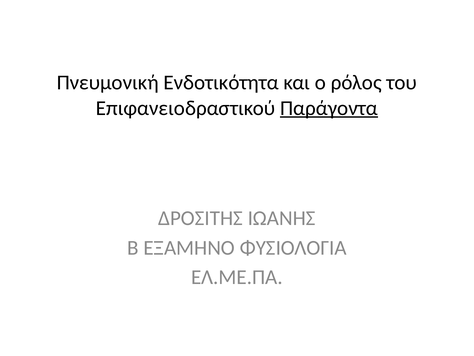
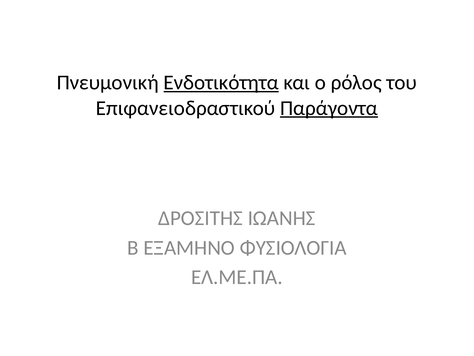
Ενδοτικότητα underline: none -> present
